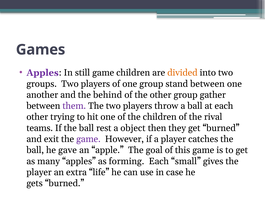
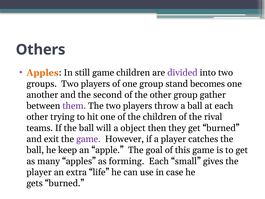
Games: Games -> Others
Apples at (43, 73) colour: purple -> orange
divided colour: orange -> purple
stand between: between -> becomes
behind: behind -> second
rest: rest -> will
gave: gave -> keep
